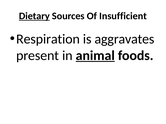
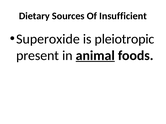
Dietary underline: present -> none
Respiration: Respiration -> Superoxide
aggravates: aggravates -> pleiotropic
